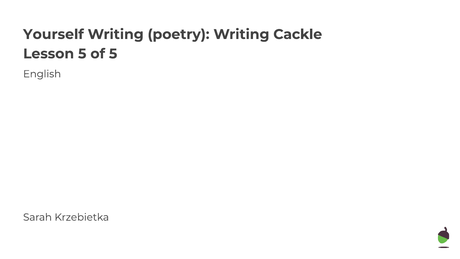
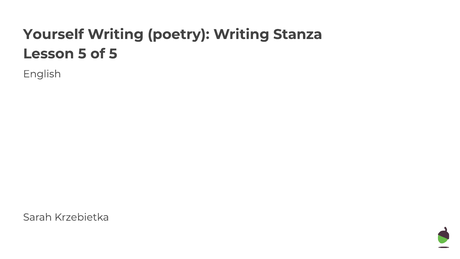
Cackle: Cackle -> Stanza
